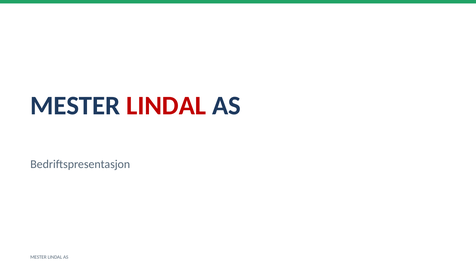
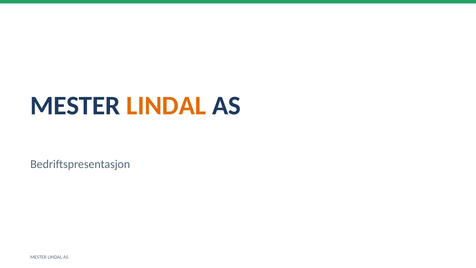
LINDAL at (166, 106) colour: red -> orange
